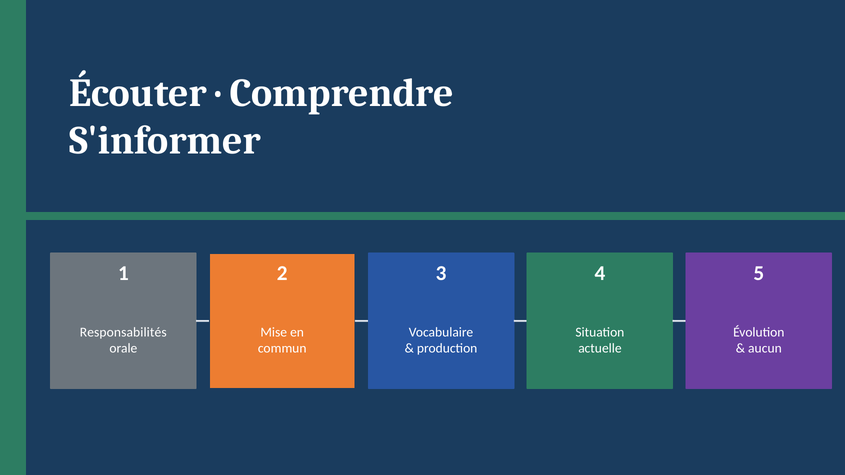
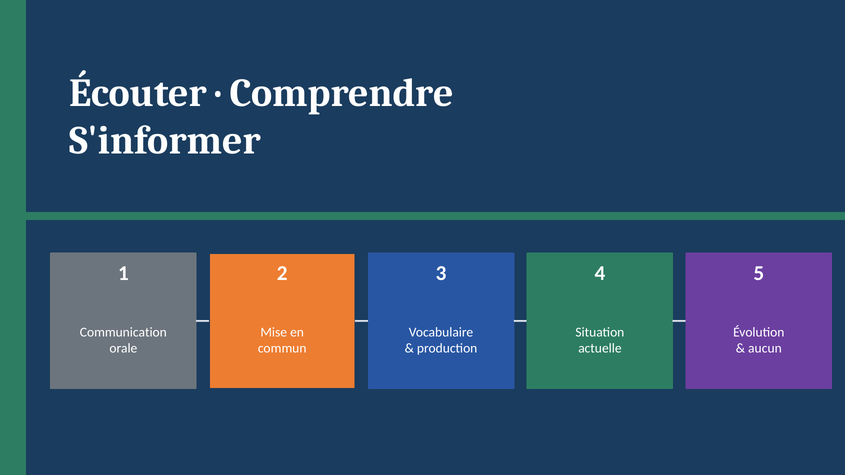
Responsabilités: Responsabilités -> Communication
